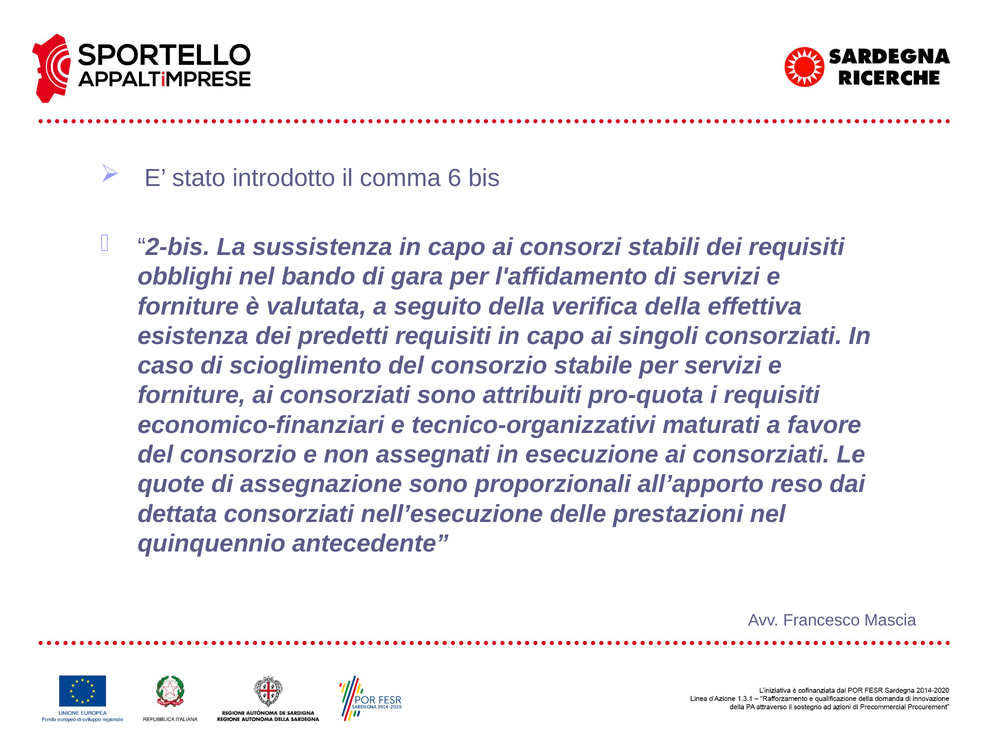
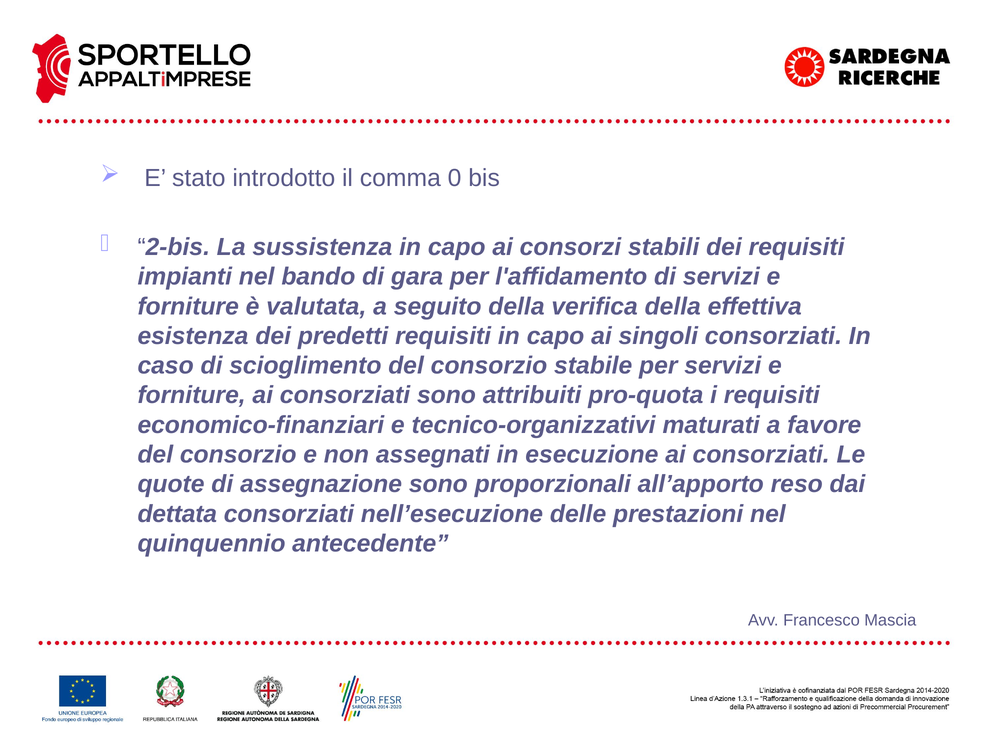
6: 6 -> 0
obblighi: obblighi -> impianti
